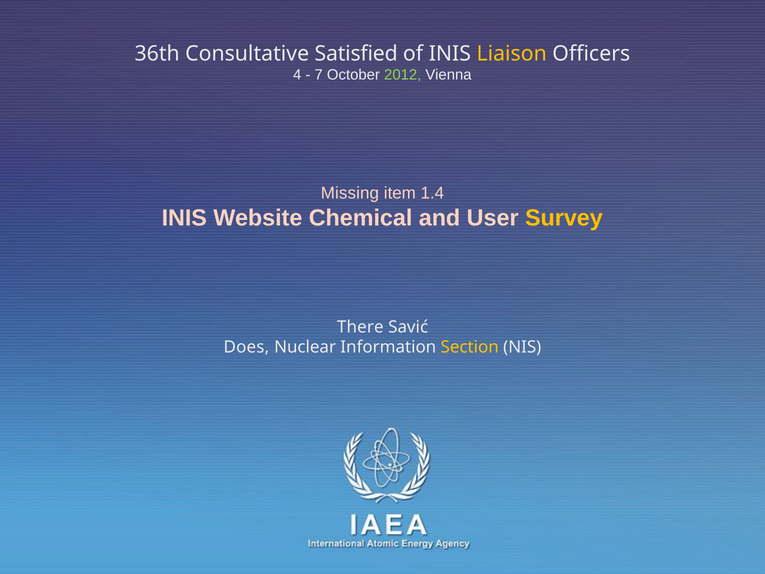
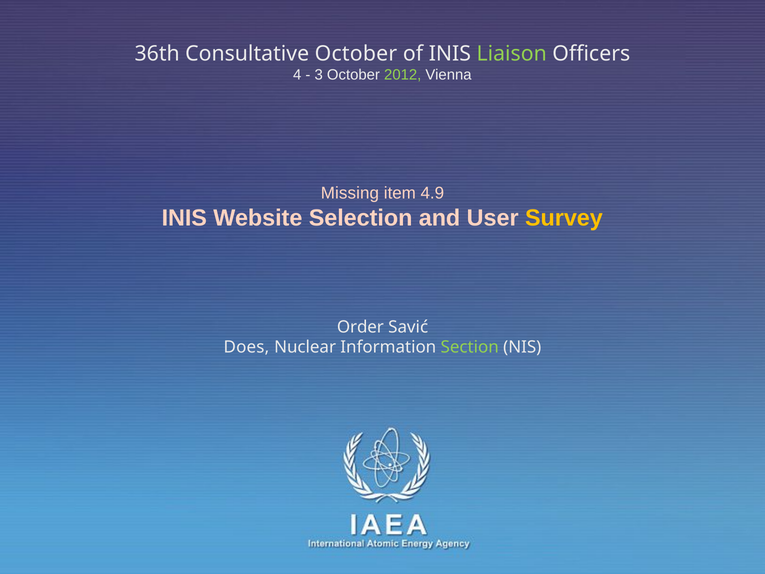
Consultative Satisfied: Satisfied -> October
Liaison colour: yellow -> light green
7: 7 -> 3
1.4: 1.4 -> 4.9
Chemical: Chemical -> Selection
There: There -> Order
Section colour: yellow -> light green
